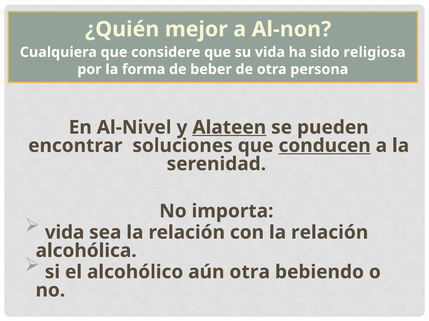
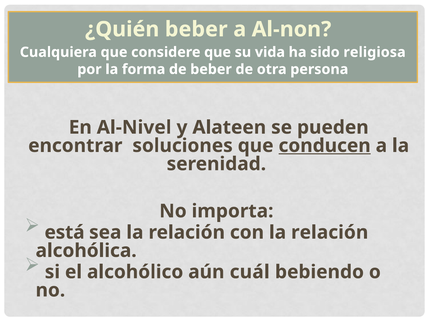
¿Quién mejor: mejor -> beber
Alateen underline: present -> none
vida at (65, 233): vida -> está
aún otra: otra -> cuál
